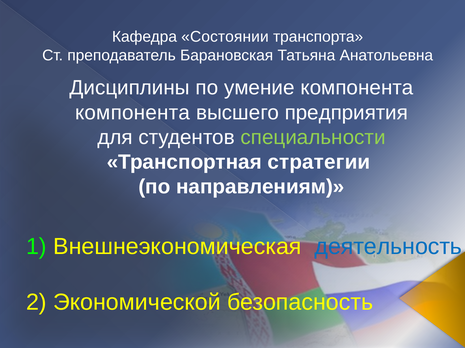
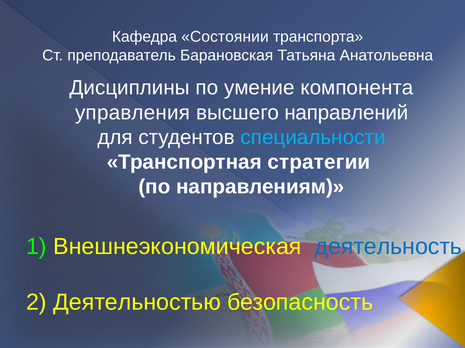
компонента at (133, 113): компонента -> управления
предприятия: предприятия -> направлений
специальности colour: light green -> light blue
Экономической: Экономической -> Деятельностью
